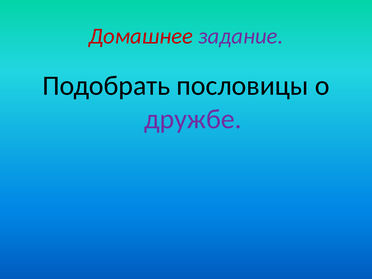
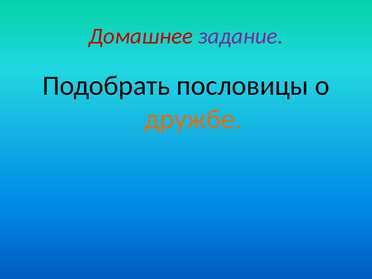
дружбе colour: purple -> orange
